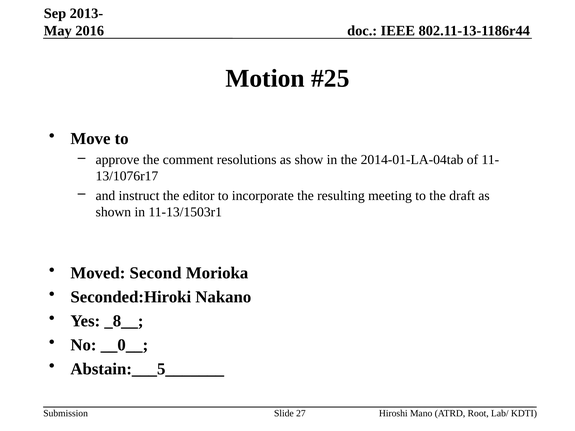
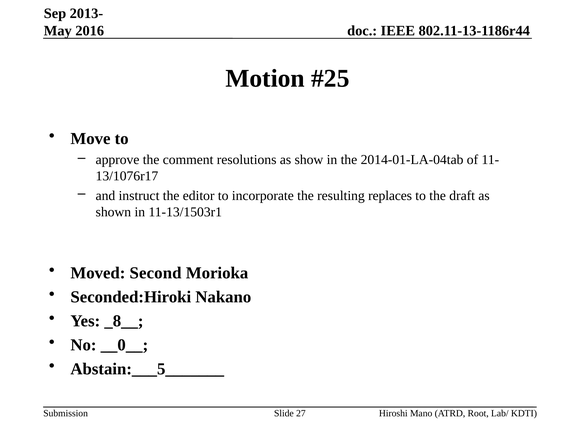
meeting: meeting -> replaces
